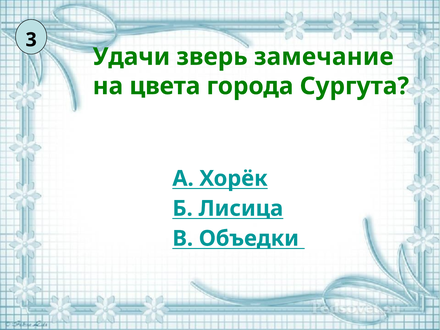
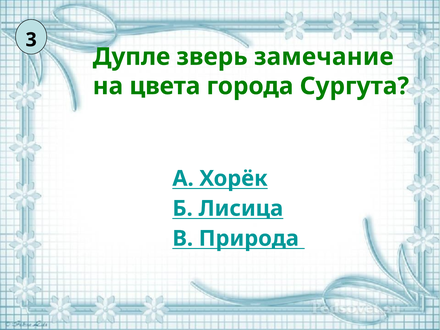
Удачи: Удачи -> Дупле
Объедки: Объедки -> Природа
